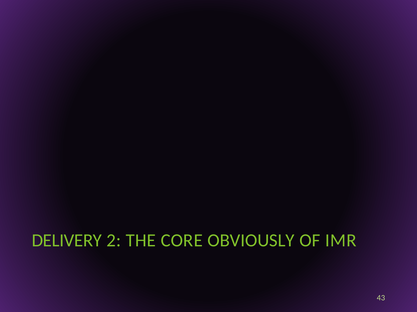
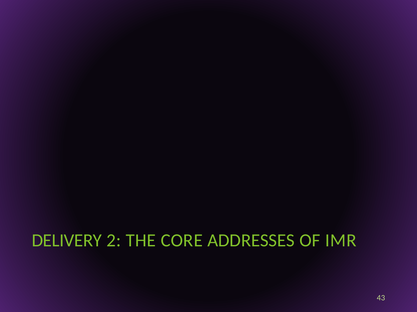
OBVIOUSLY: OBVIOUSLY -> ADDRESSES
